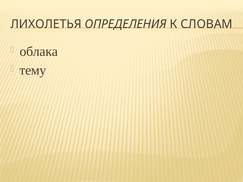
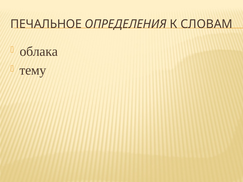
ЛИХОЛЕТЬЯ: ЛИХОЛЕТЬЯ -> ПЕЧАЛЬНОЕ
